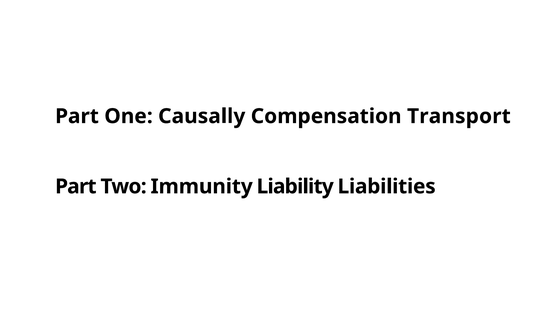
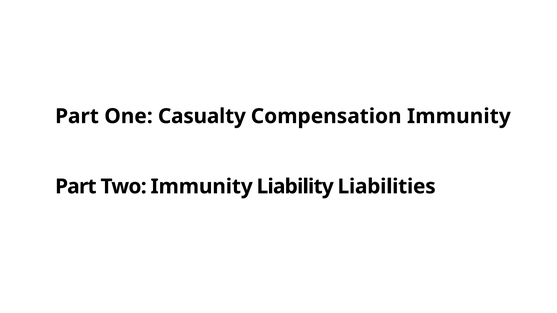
Causally: Causally -> Casualty
Compensation Transport: Transport -> Immunity
